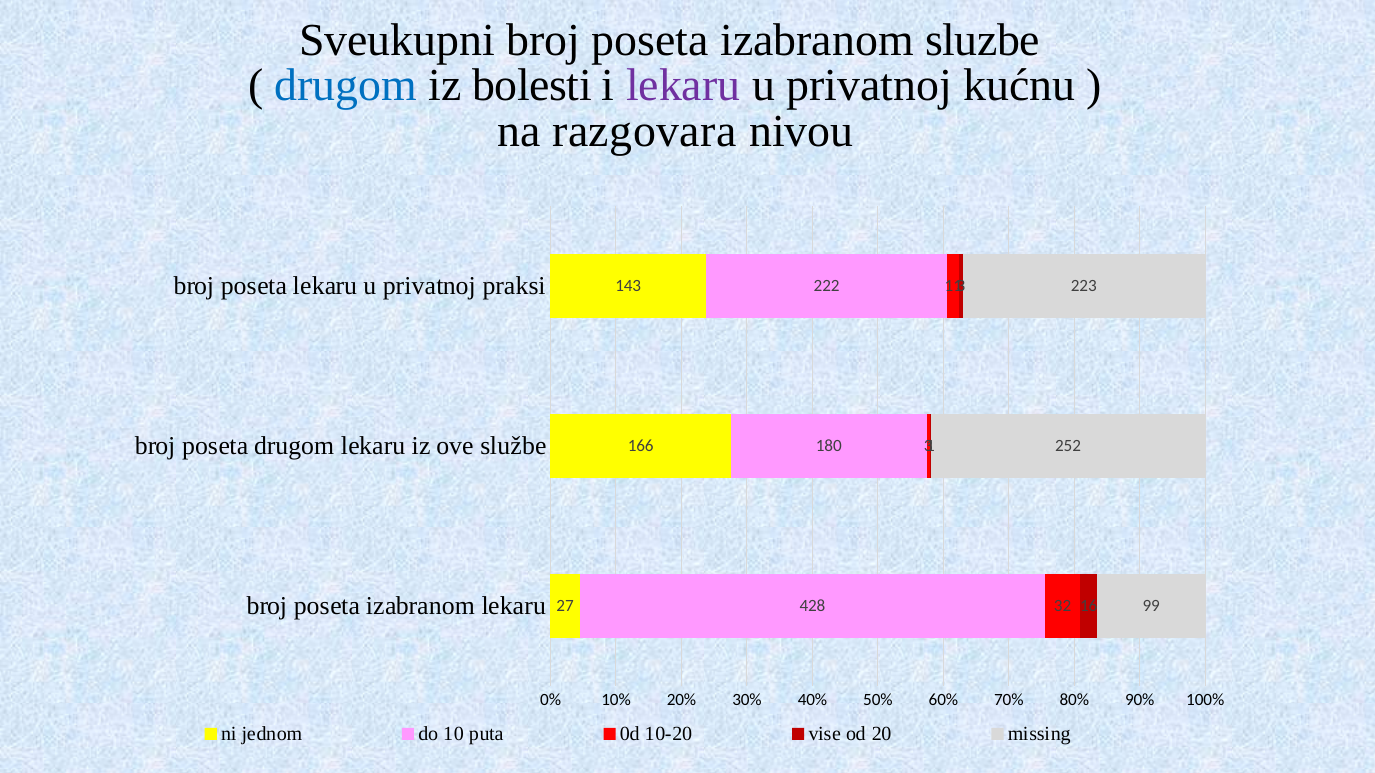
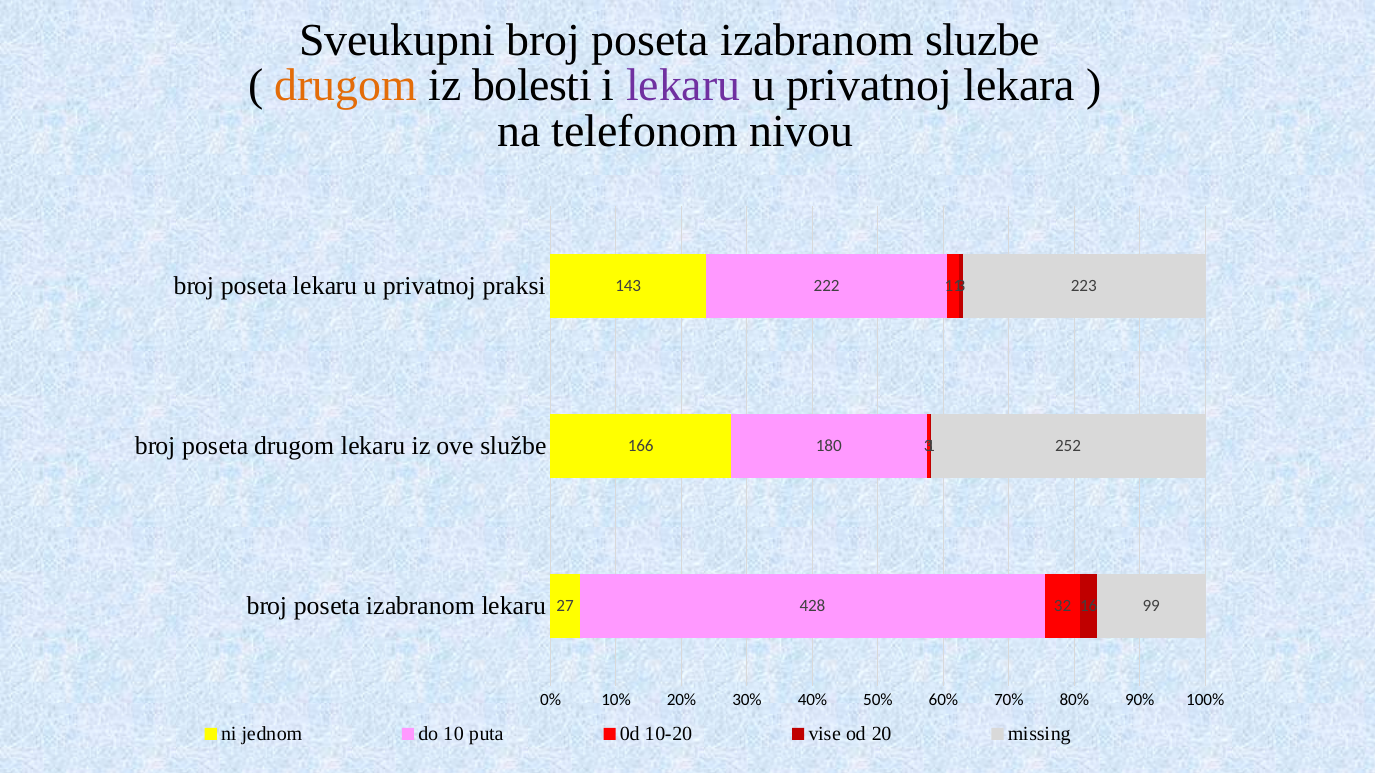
drugom at (346, 86) colour: blue -> orange
kućnu: kućnu -> lekara
razgovara: razgovara -> telefonom
